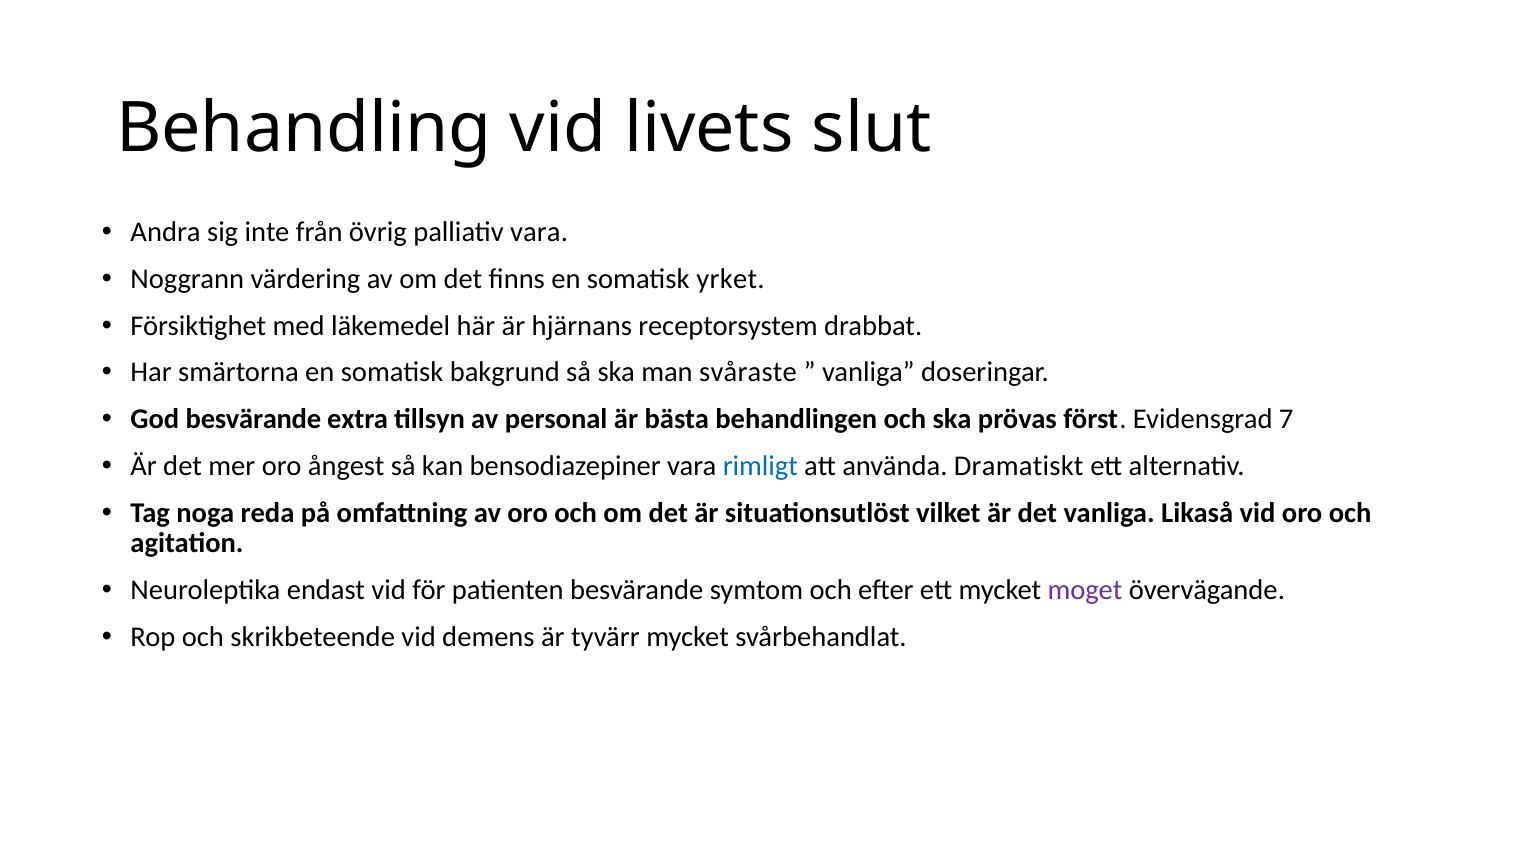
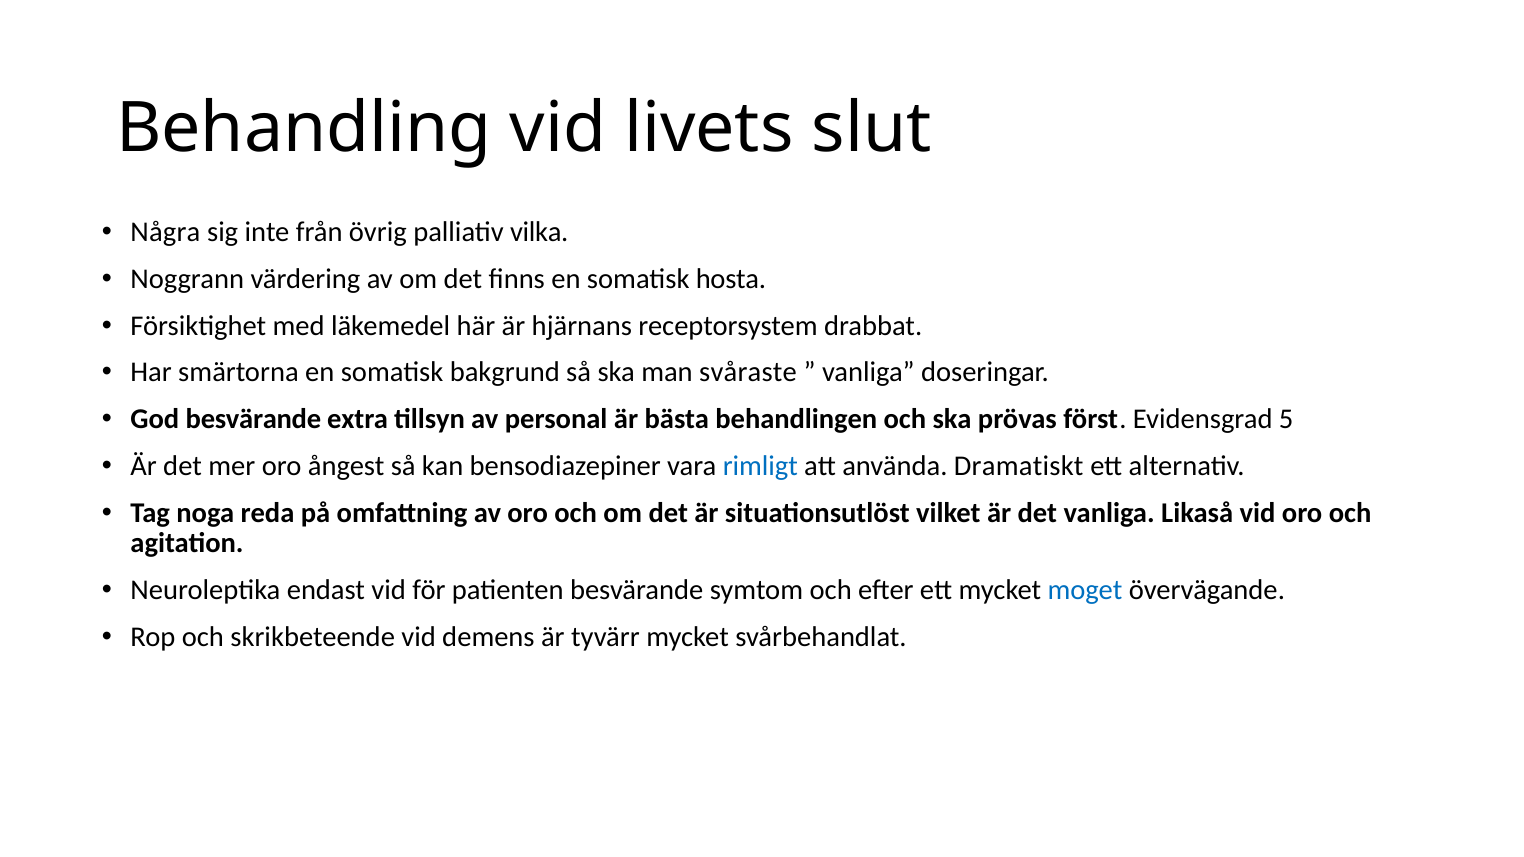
Andra: Andra -> Några
palliativ vara: vara -> vilka
yrket: yrket -> hosta
7: 7 -> 5
moget colour: purple -> blue
